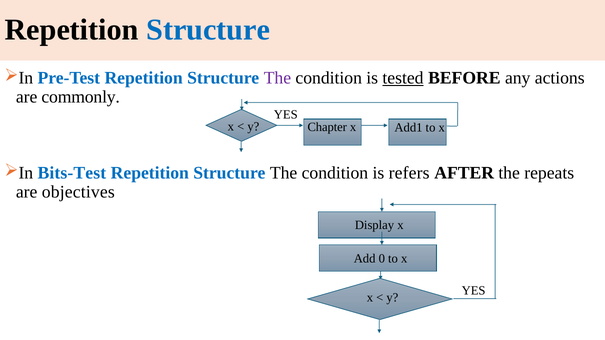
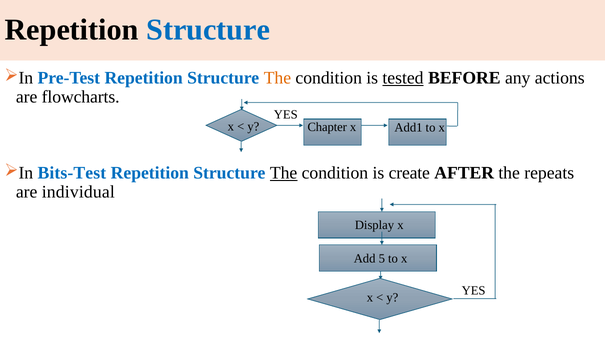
The at (277, 78) colour: purple -> orange
commonly: commonly -> flowcharts
The at (284, 173) underline: none -> present
refers: refers -> create
objectives: objectives -> individual
0: 0 -> 5
